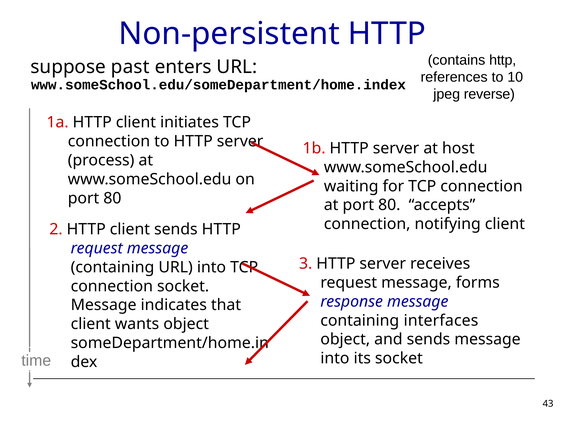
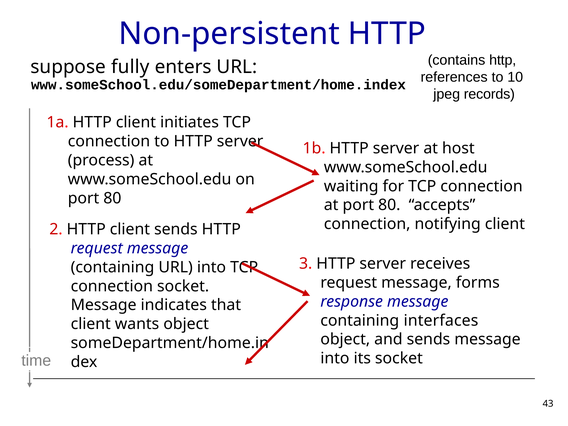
past: past -> fully
reverse: reverse -> records
